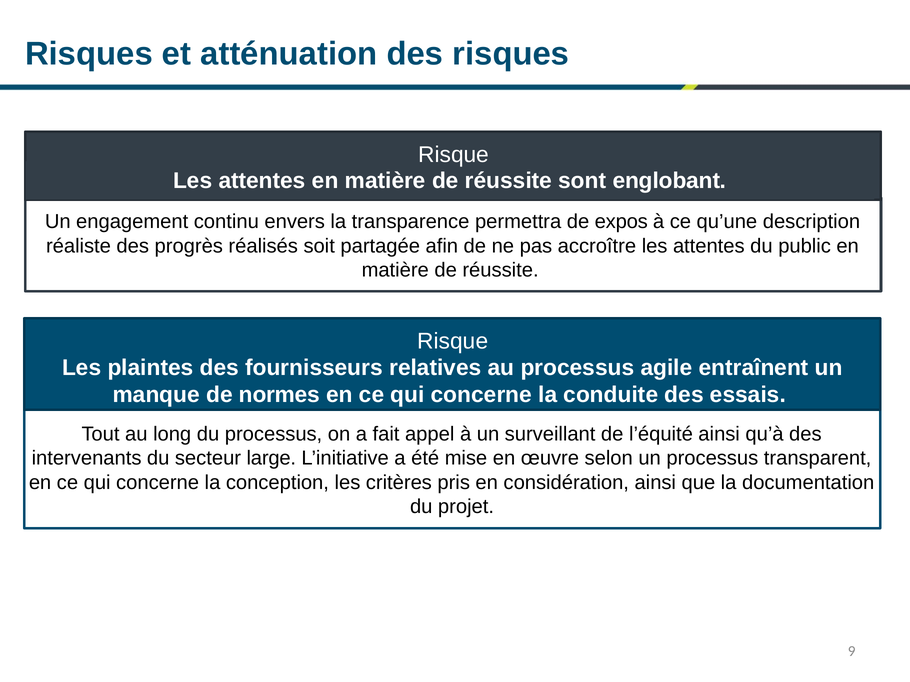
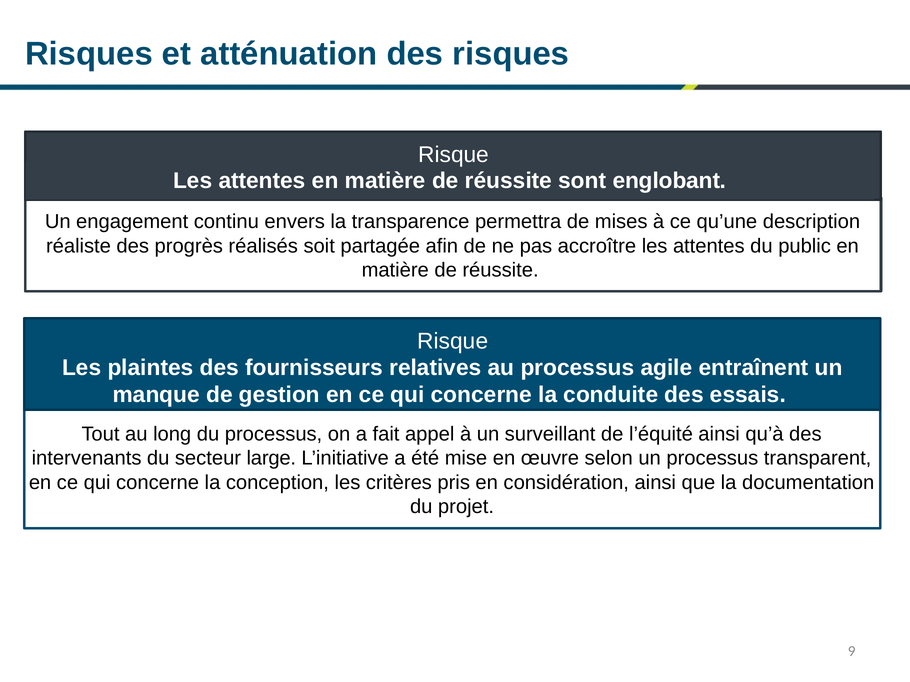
expos: expos -> mises
normes: normes -> gestion
